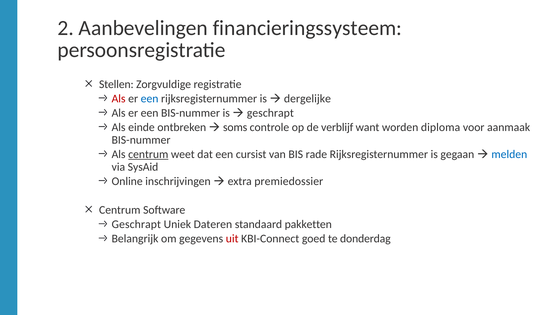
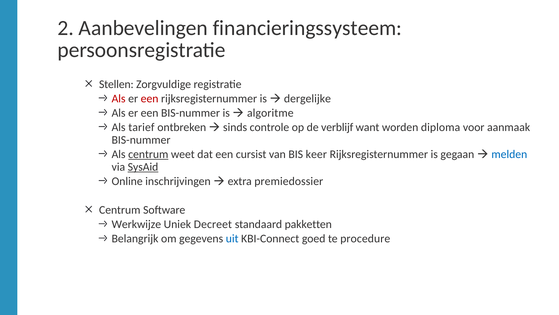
een at (150, 98) colour: blue -> red
geschrapt at (270, 113): geschrapt -> algoritme
einde: einde -> tarief
soms: soms -> sinds
rade: rade -> keer
SysAid underline: none -> present
Geschrapt at (136, 224): Geschrapt -> Werkwijze
Dateren: Dateren -> Decreet
uit colour: red -> blue
donderdag: donderdag -> procedure
